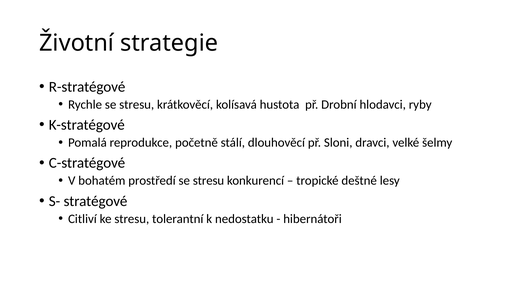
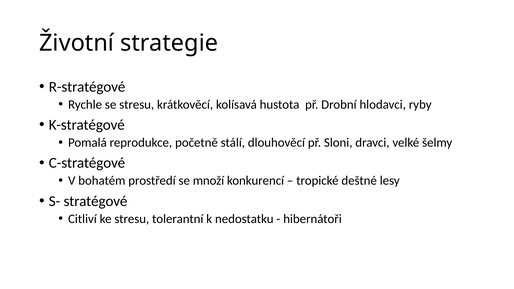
prostředí se stresu: stresu -> množí
